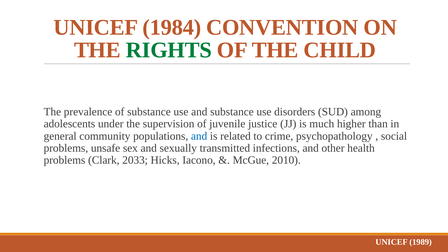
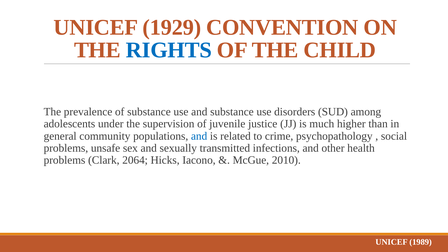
1984: 1984 -> 1929
RIGHTS colour: green -> blue
2033: 2033 -> 2064
